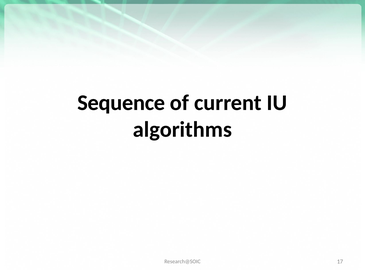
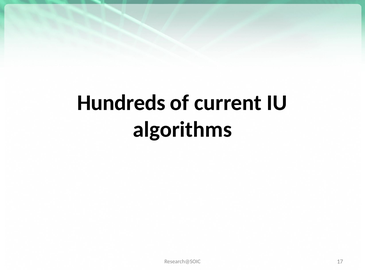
Sequence: Sequence -> Hundreds
